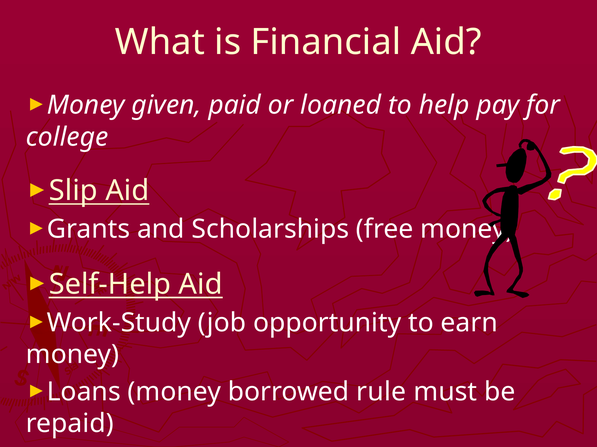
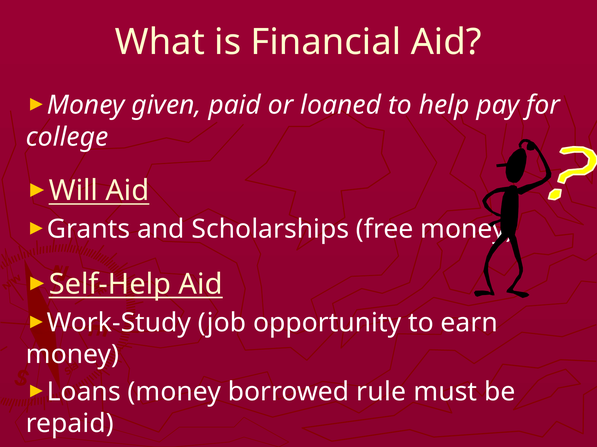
Slip: Slip -> Will
